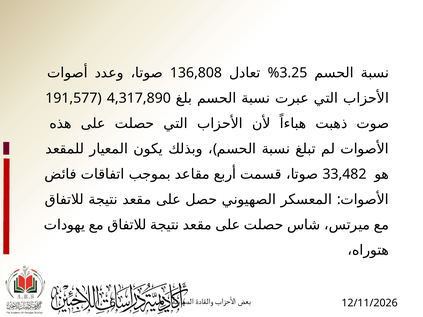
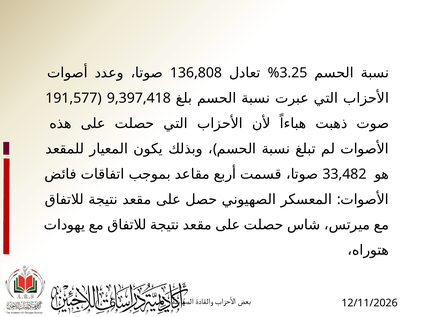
4,317,890: 4,317,890 -> 9,397,418
